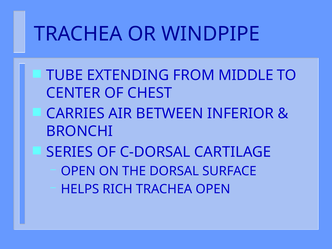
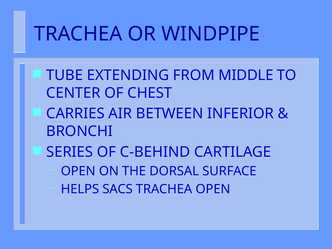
C-DORSAL: C-DORSAL -> C-BEHIND
RICH: RICH -> SACS
